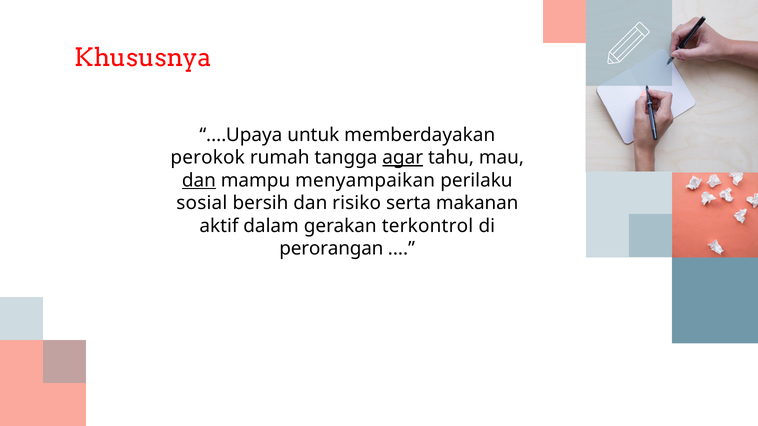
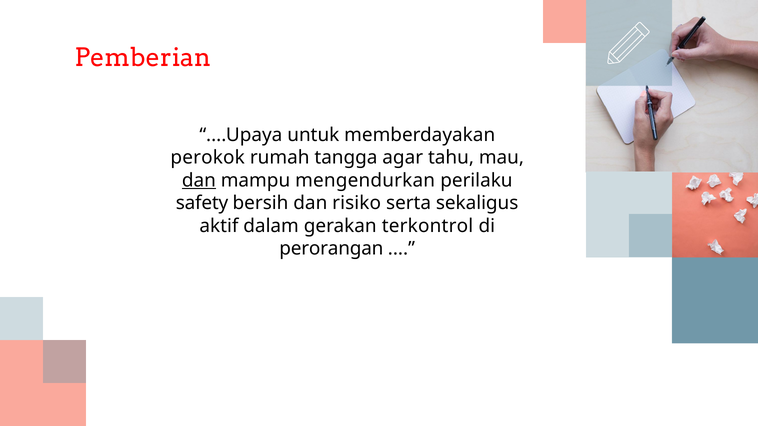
Khususnya: Khususnya -> Pemberian
agar underline: present -> none
menyampaikan: menyampaikan -> mengendurkan
sosial: sosial -> safety
makanan: makanan -> sekaligus
